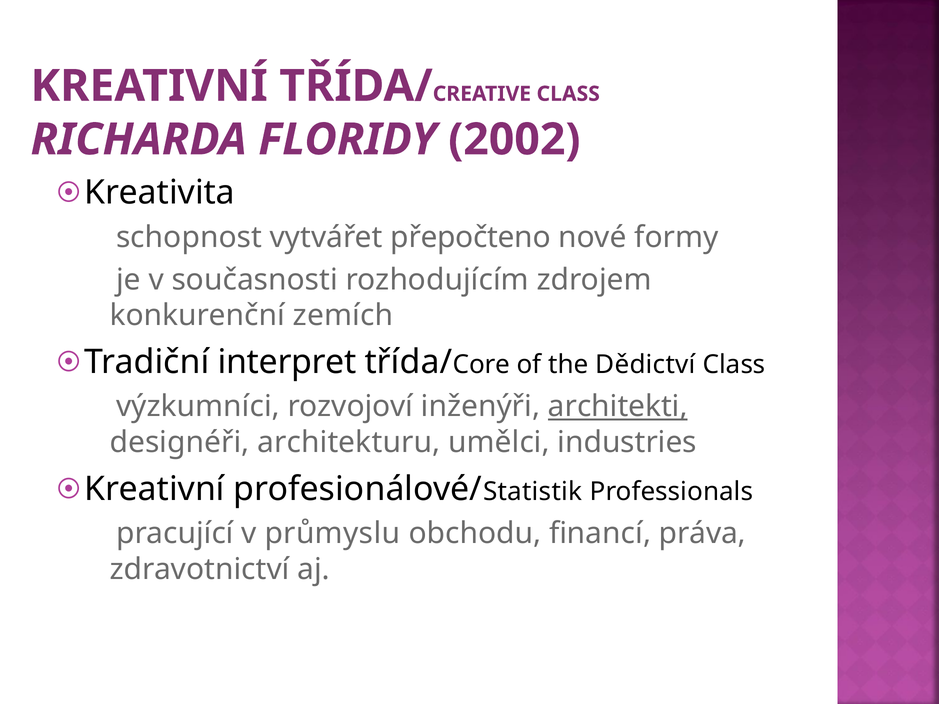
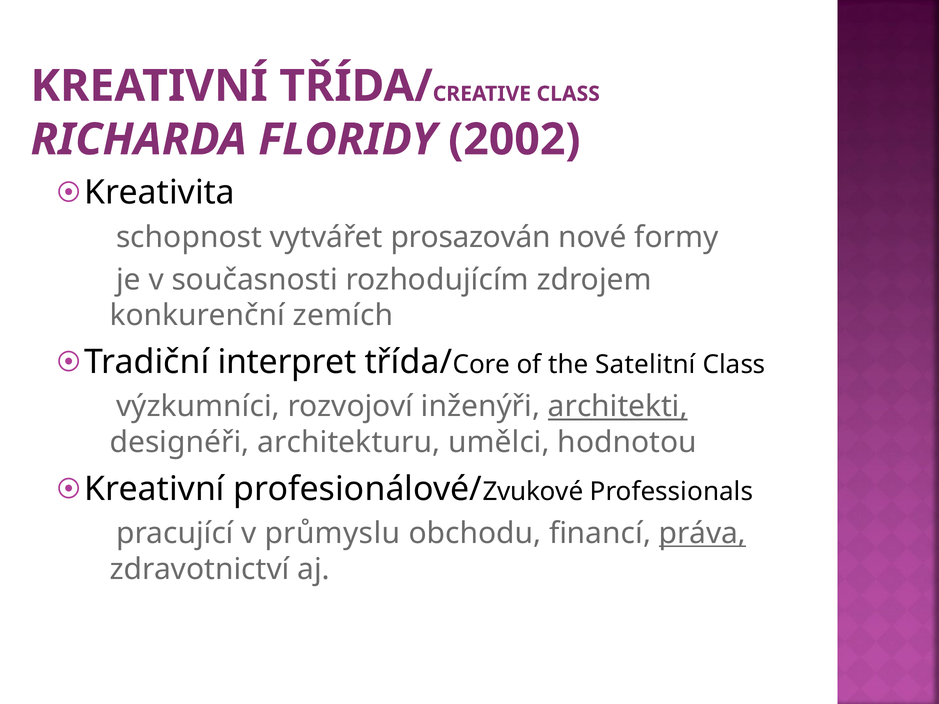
přepočteno: přepočteno -> prosazován
Dědictví: Dědictví -> Satelitní
industries: industries -> hodnotou
Statistik: Statistik -> Zvukové
práva underline: none -> present
